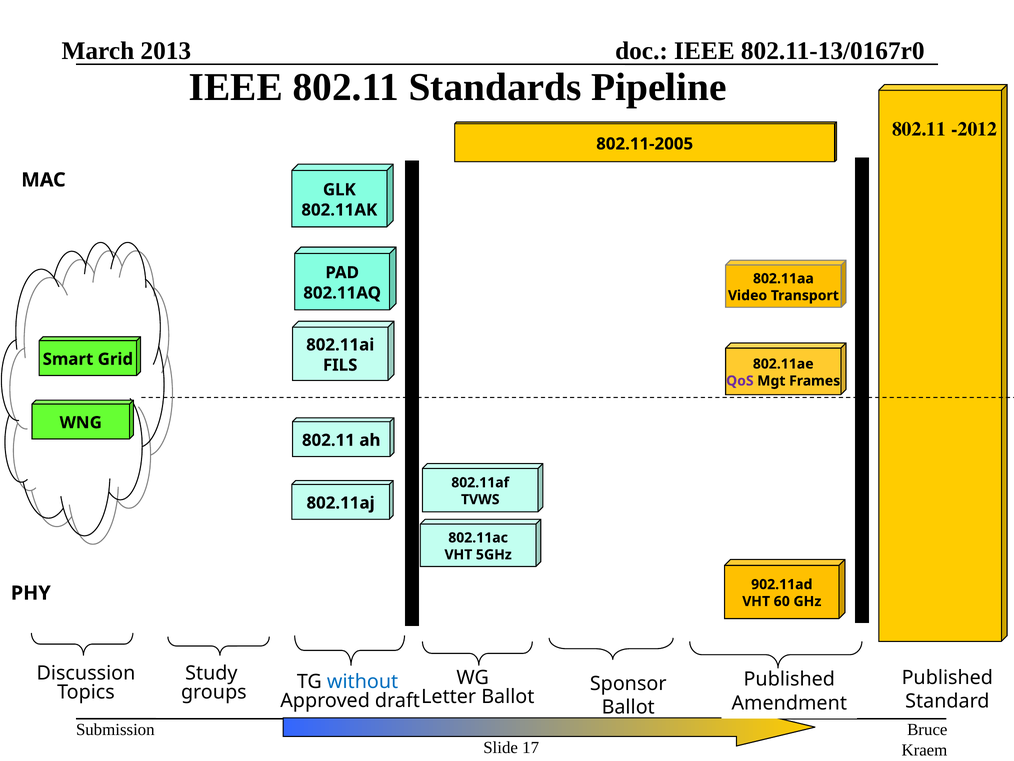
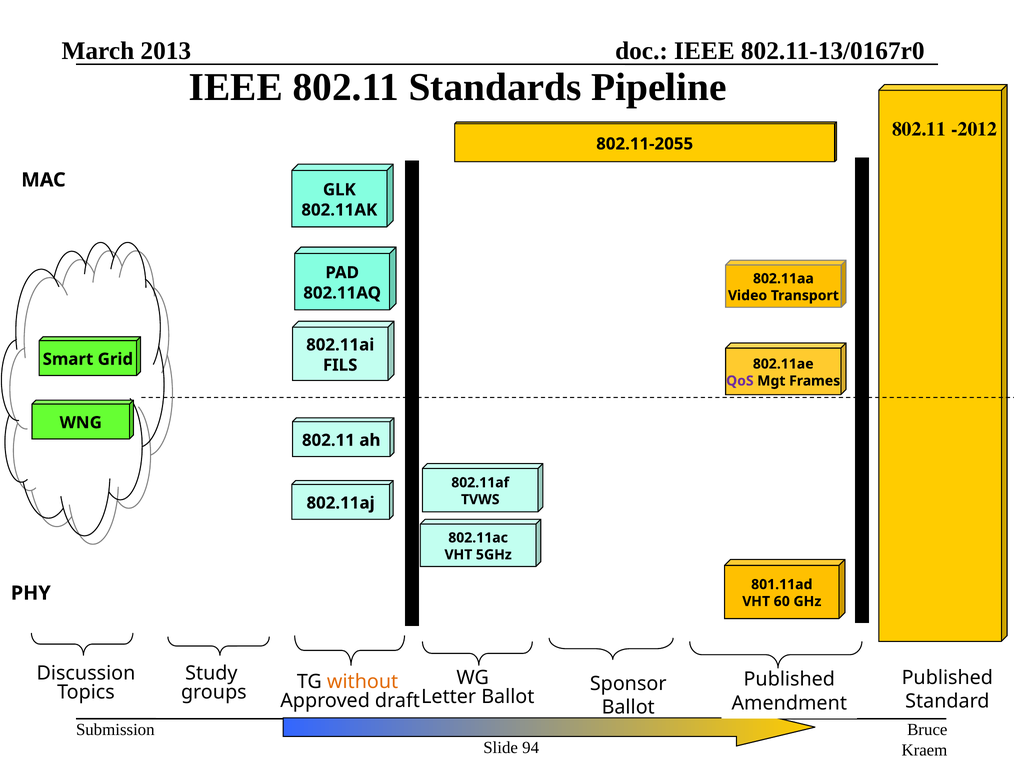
802.11-2005: 802.11-2005 -> 802.11-2055
902.11ad: 902.11ad -> 801.11ad
without colour: blue -> orange
17: 17 -> 94
